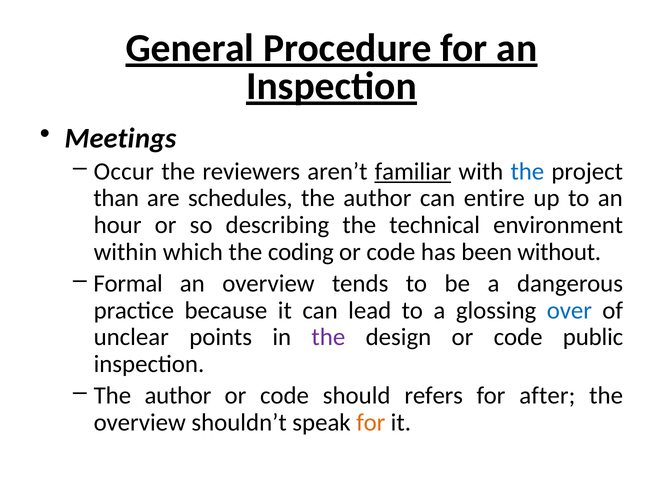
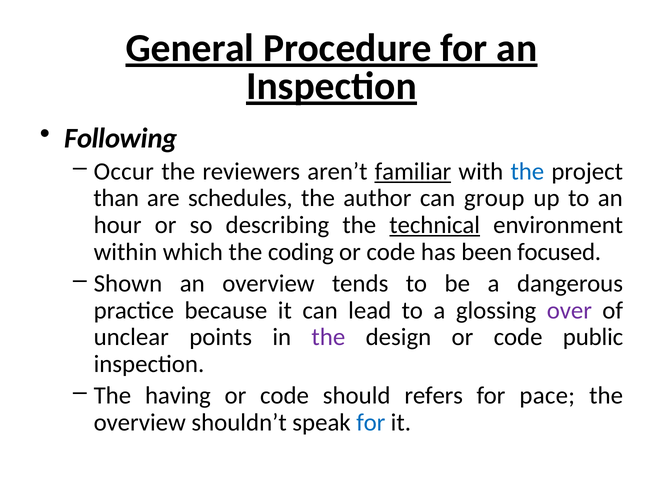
Meetings: Meetings -> Following
entire: entire -> group
technical underline: none -> present
without: without -> focused
Formal: Formal -> Shown
over colour: blue -> purple
author at (178, 396): author -> having
after: after -> pace
for at (371, 423) colour: orange -> blue
